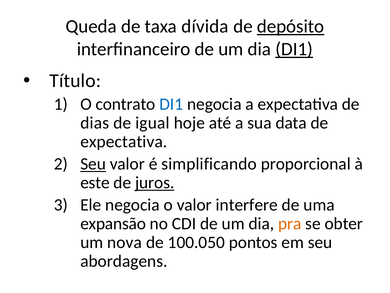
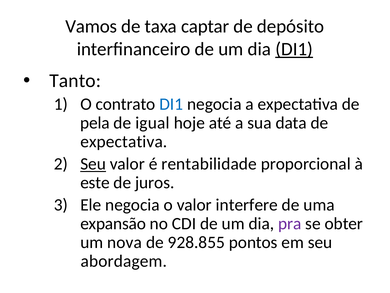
Queda: Queda -> Vamos
dívida: dívida -> captar
depósito underline: present -> none
Título: Título -> Tanto
dias: dias -> pela
simplificando: simplificando -> rentabilidade
juros underline: present -> none
pra colour: orange -> purple
100.050: 100.050 -> 928.855
abordagens: abordagens -> abordagem
